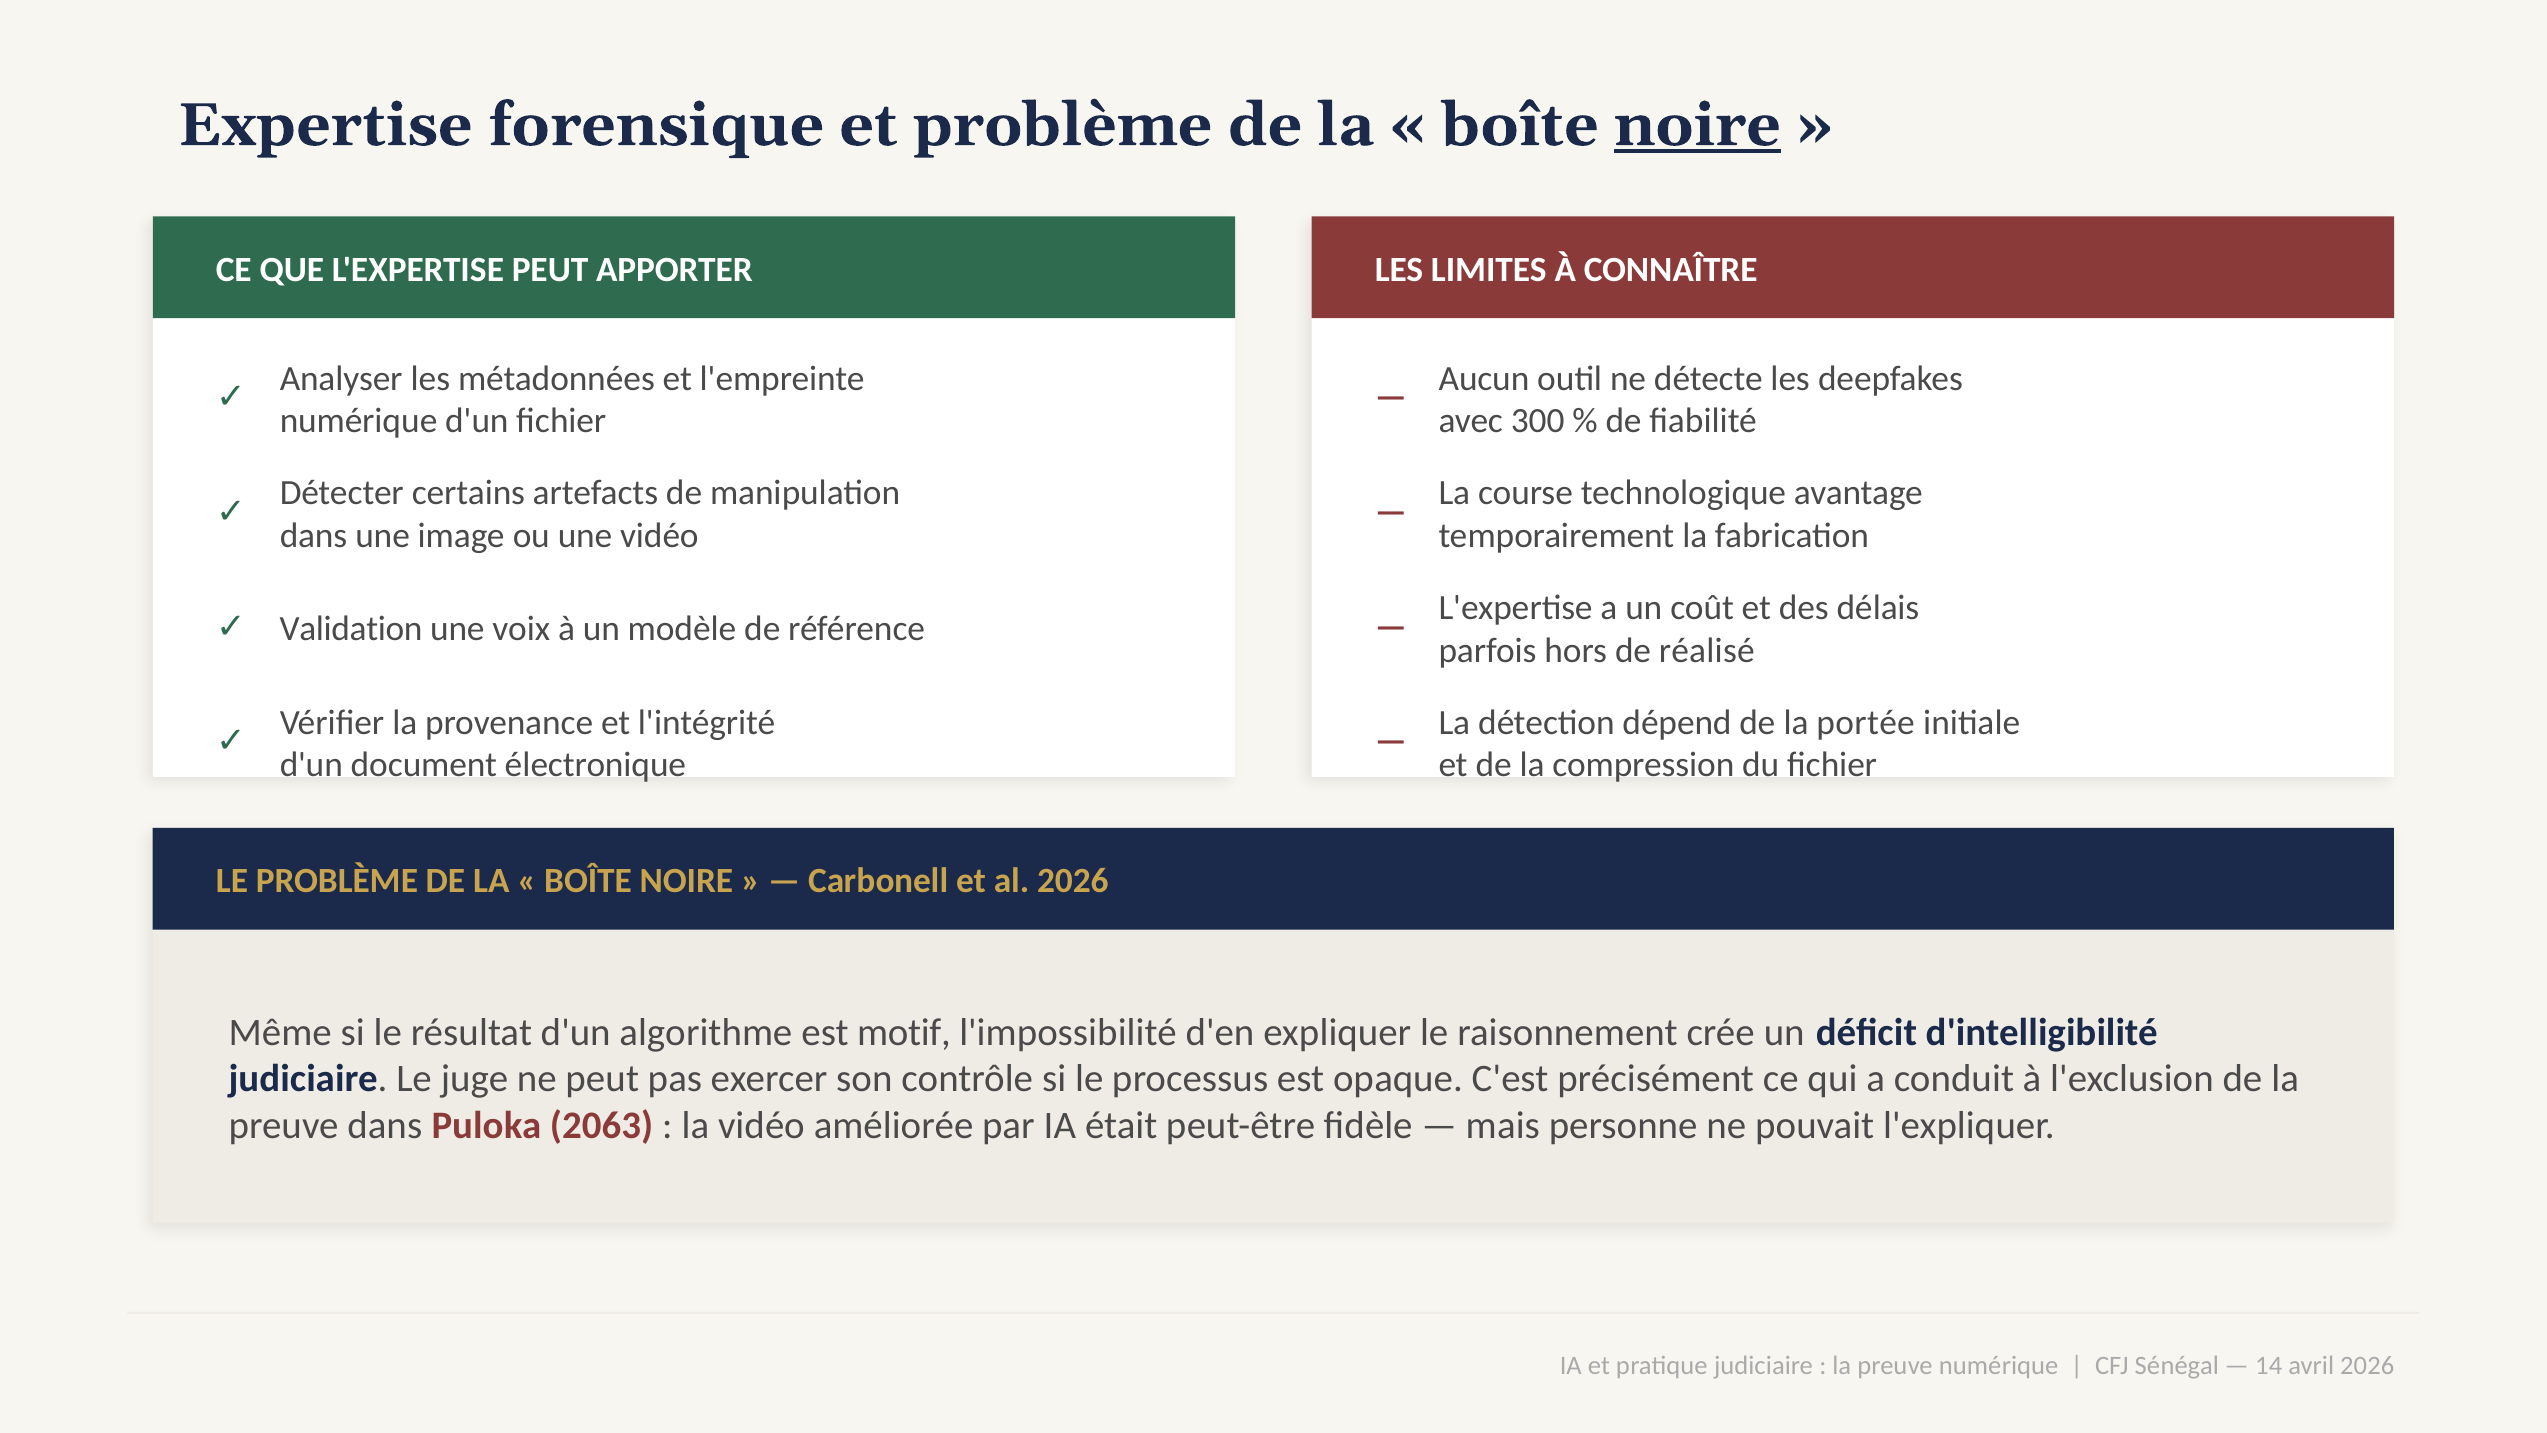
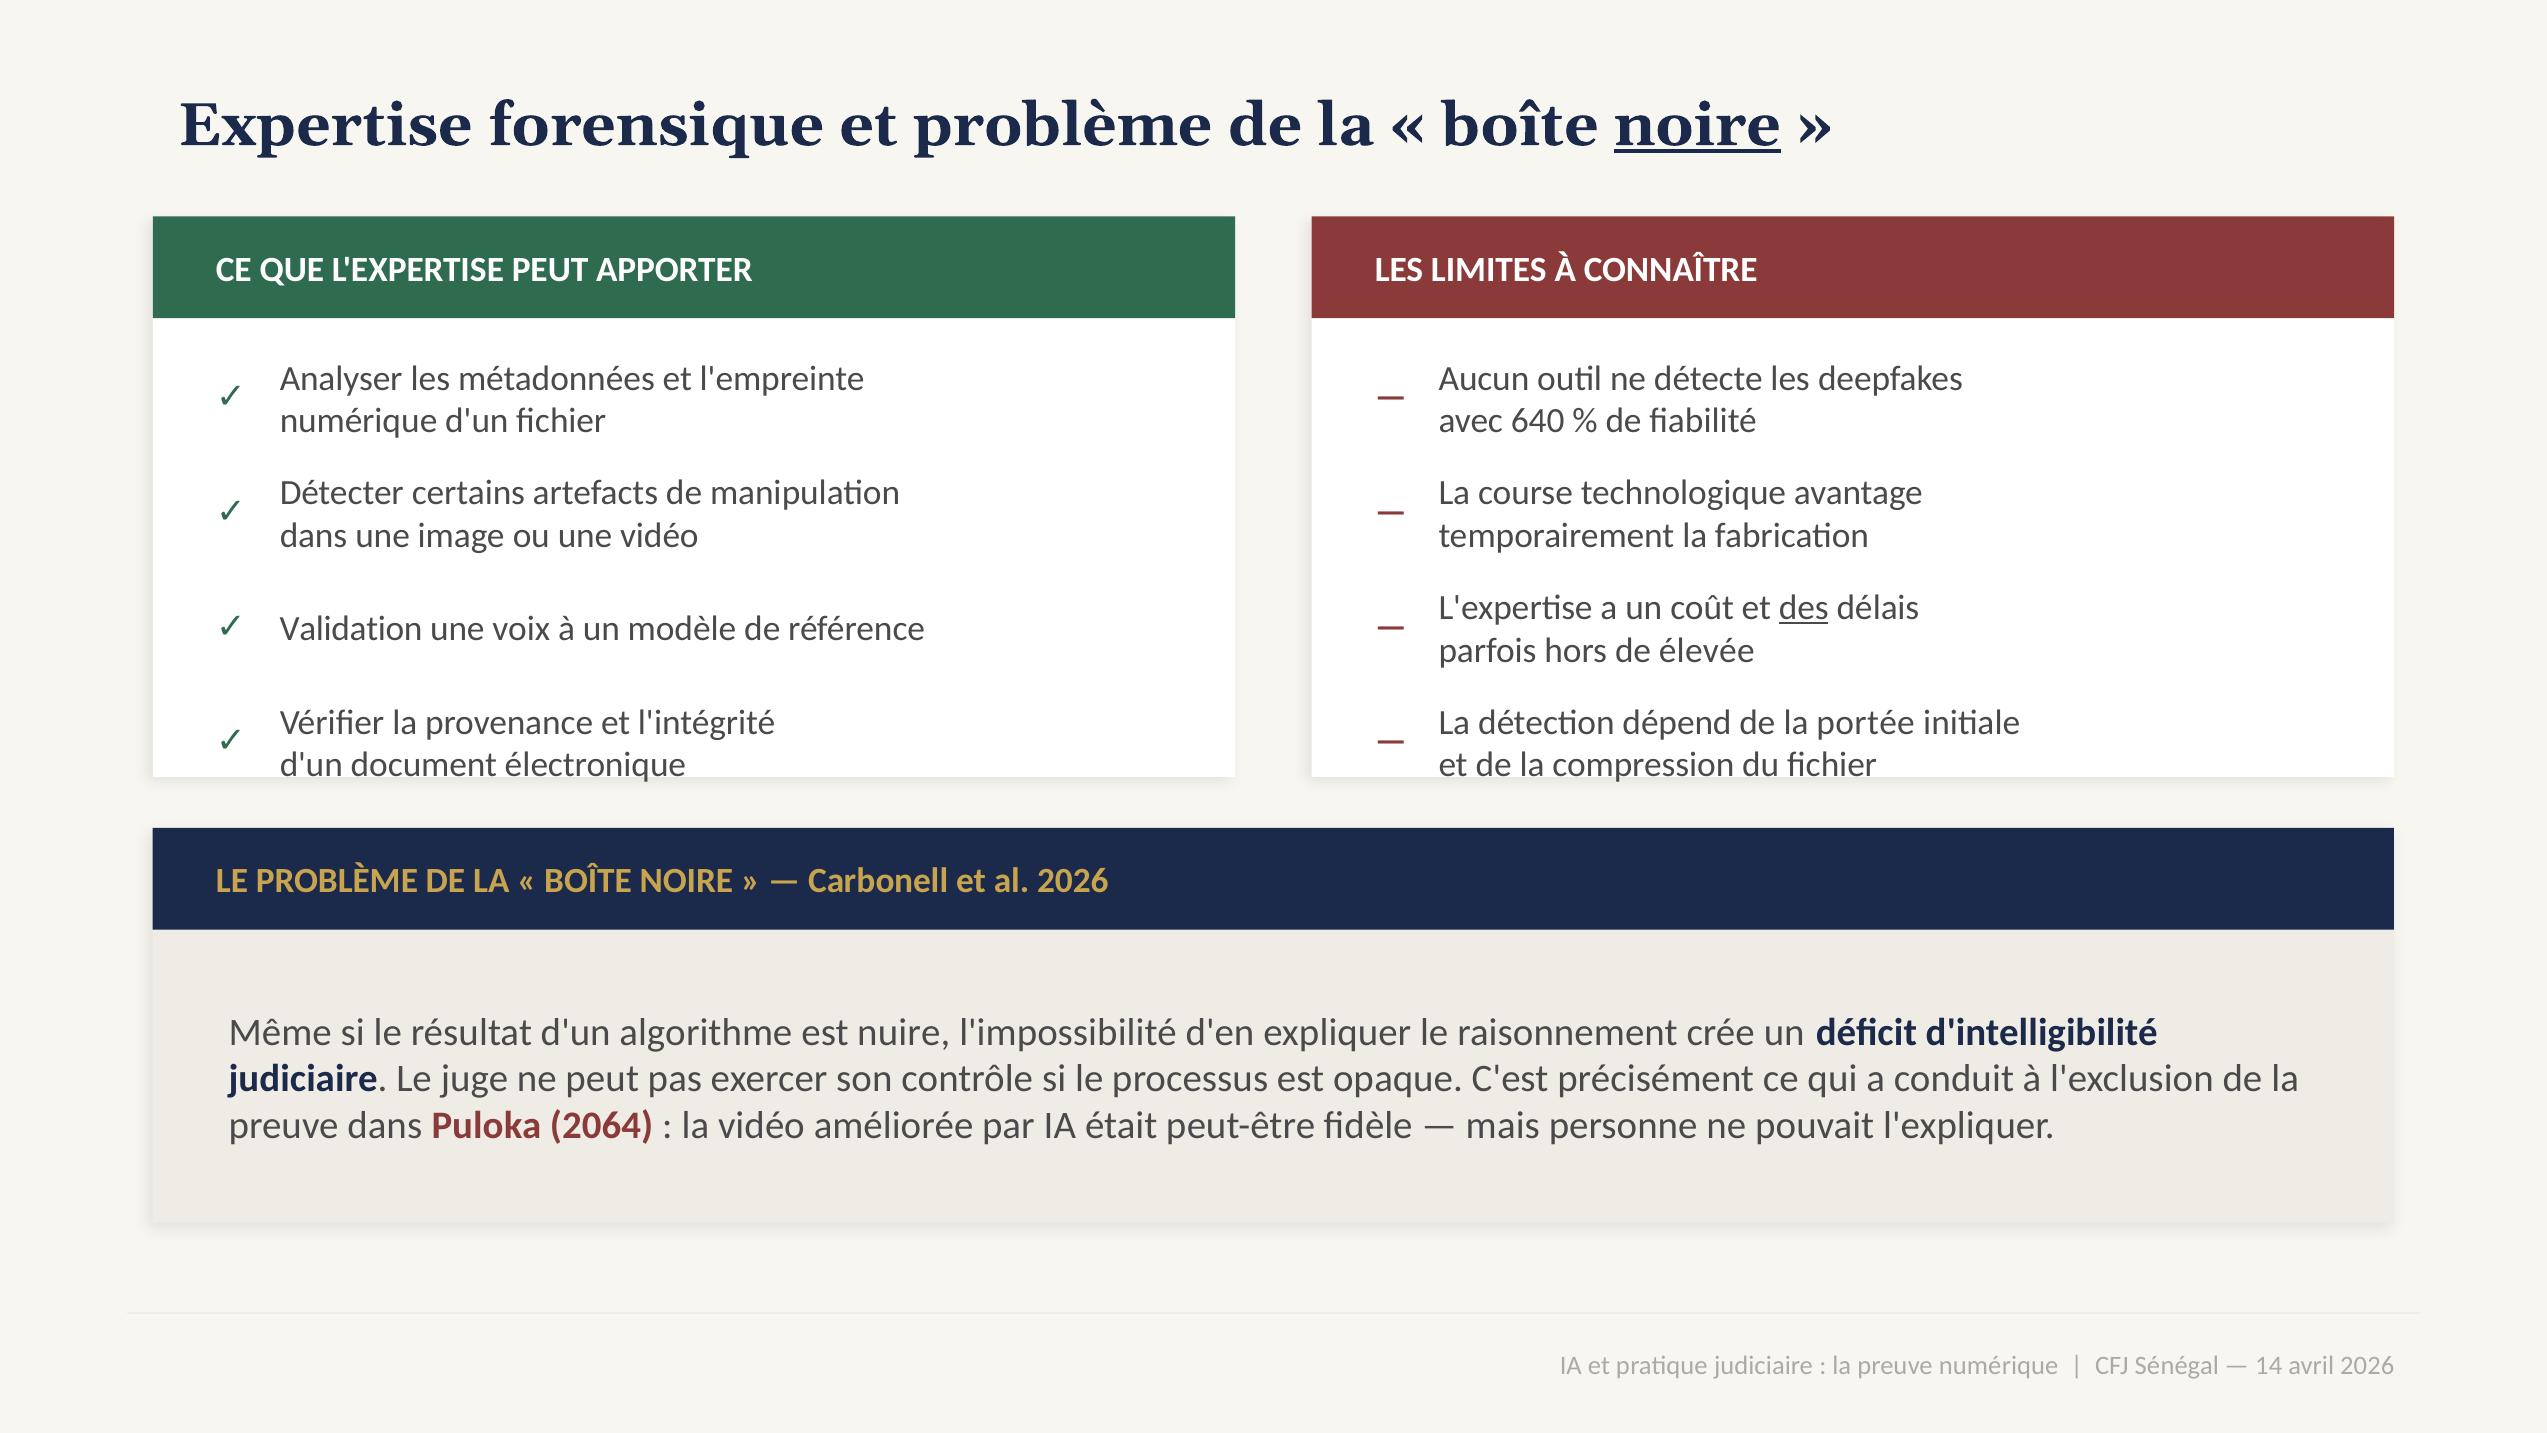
300: 300 -> 640
des underline: none -> present
réalisé: réalisé -> élevée
motif: motif -> nuire
2063: 2063 -> 2064
